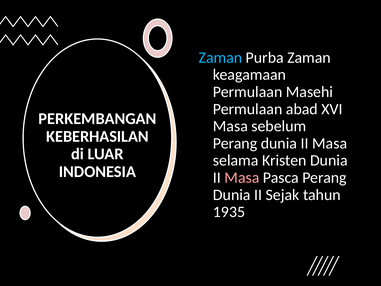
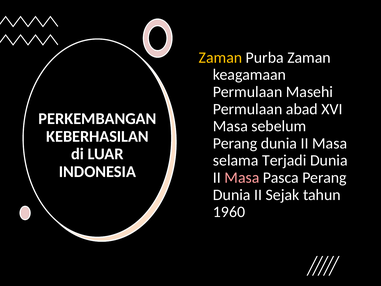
Zaman at (220, 57) colour: light blue -> yellow
Kristen: Kristen -> Terjadi
1935: 1935 -> 1960
